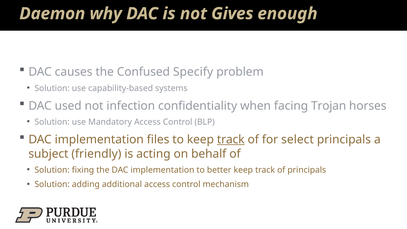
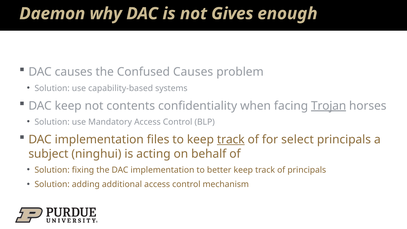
Confused Specify: Specify -> Causes
DAC used: used -> keep
infection: infection -> contents
Trojan underline: none -> present
friendly: friendly -> ninghui
